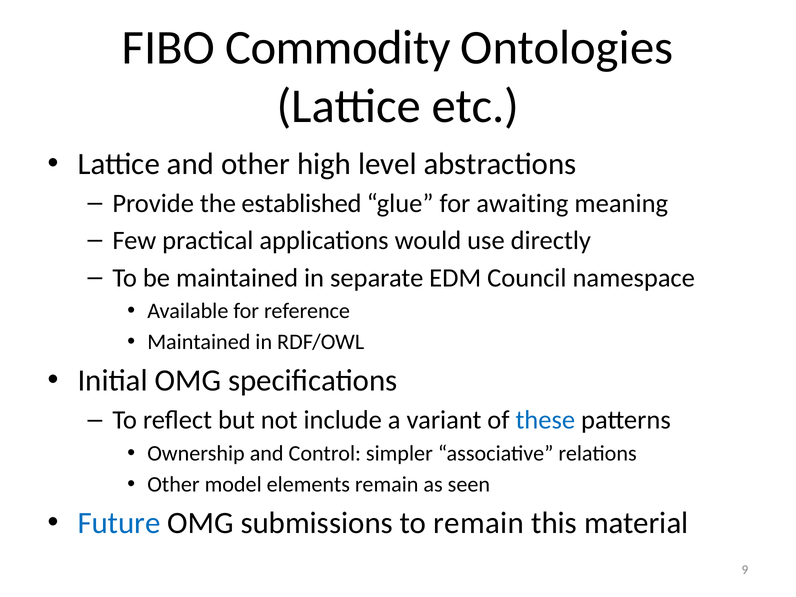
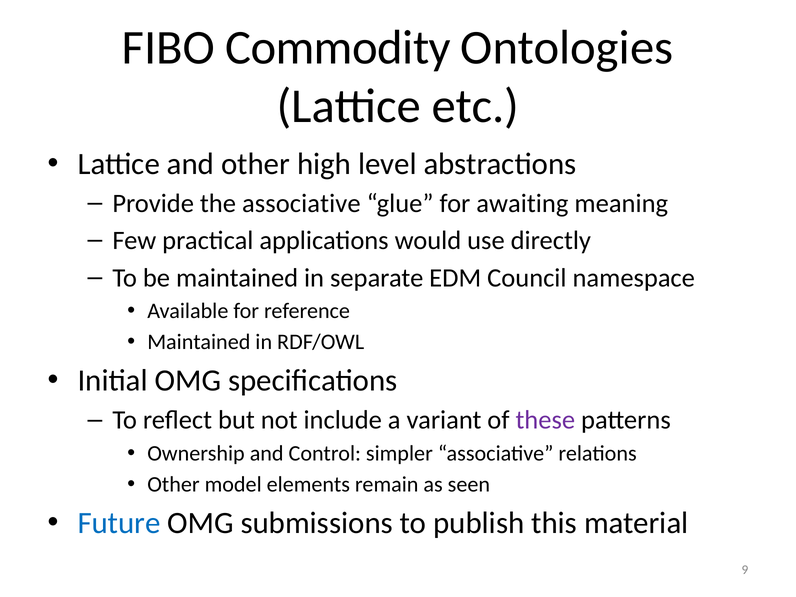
the established: established -> associative
these colour: blue -> purple
to remain: remain -> publish
